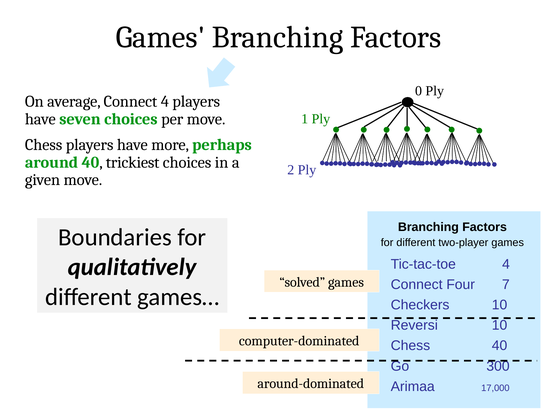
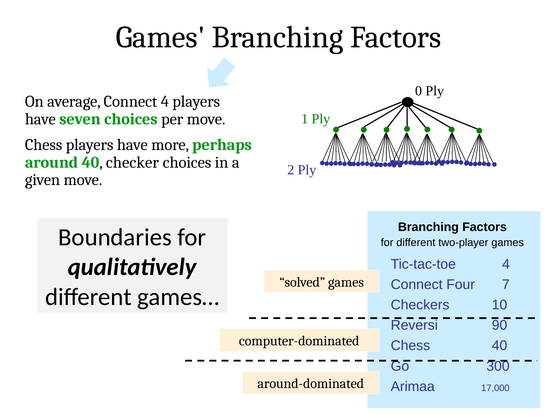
trickiest: trickiest -> checker
Reversi 10: 10 -> 90
